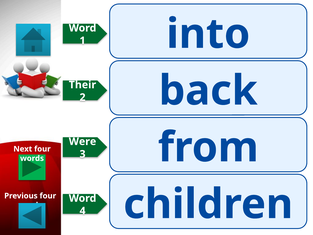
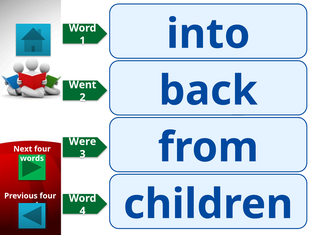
Their: Their -> Went
